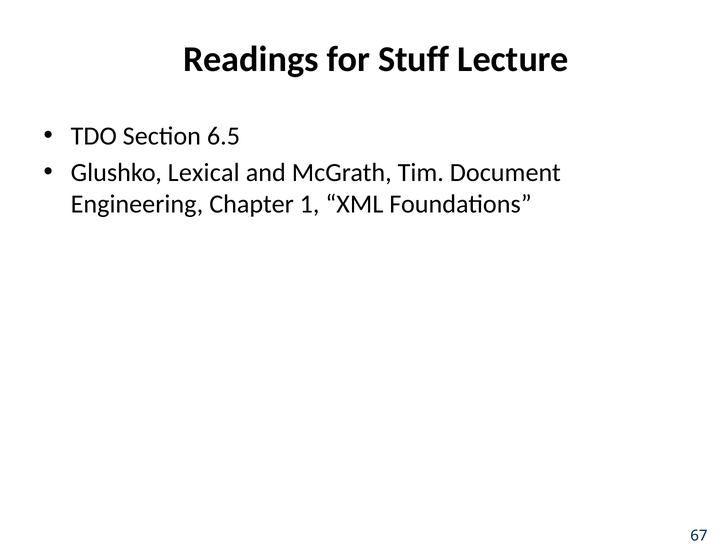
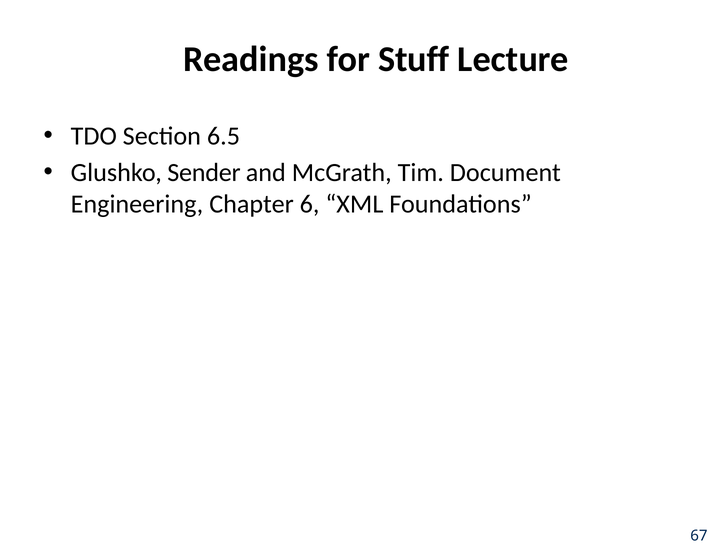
Lexical: Lexical -> Sender
1: 1 -> 6
